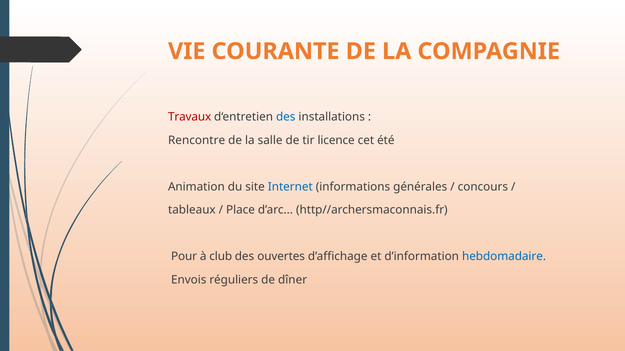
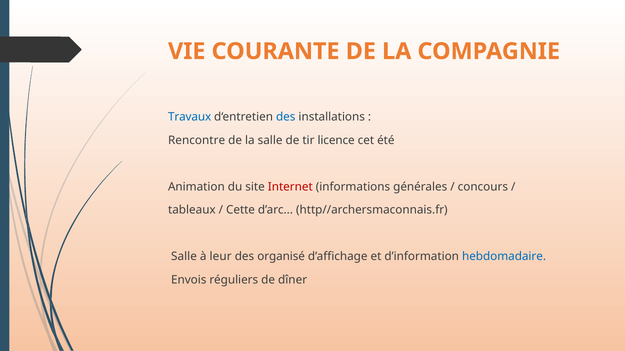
Travaux colour: red -> blue
Internet colour: blue -> red
Place: Place -> Cette
Pour at (184, 257): Pour -> Salle
club: club -> leur
ouvertes: ouvertes -> organisé
